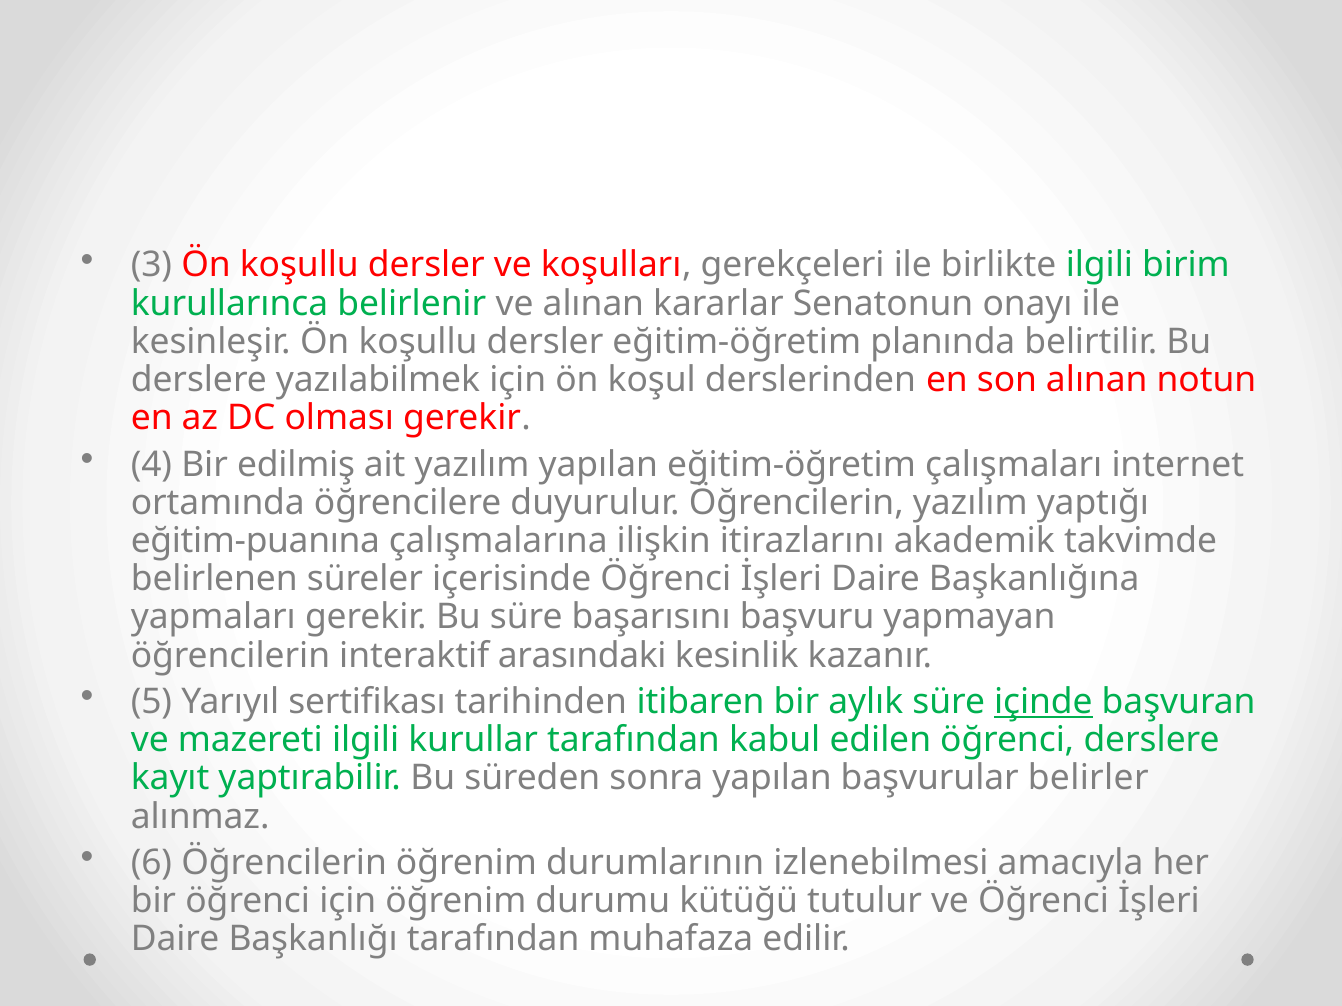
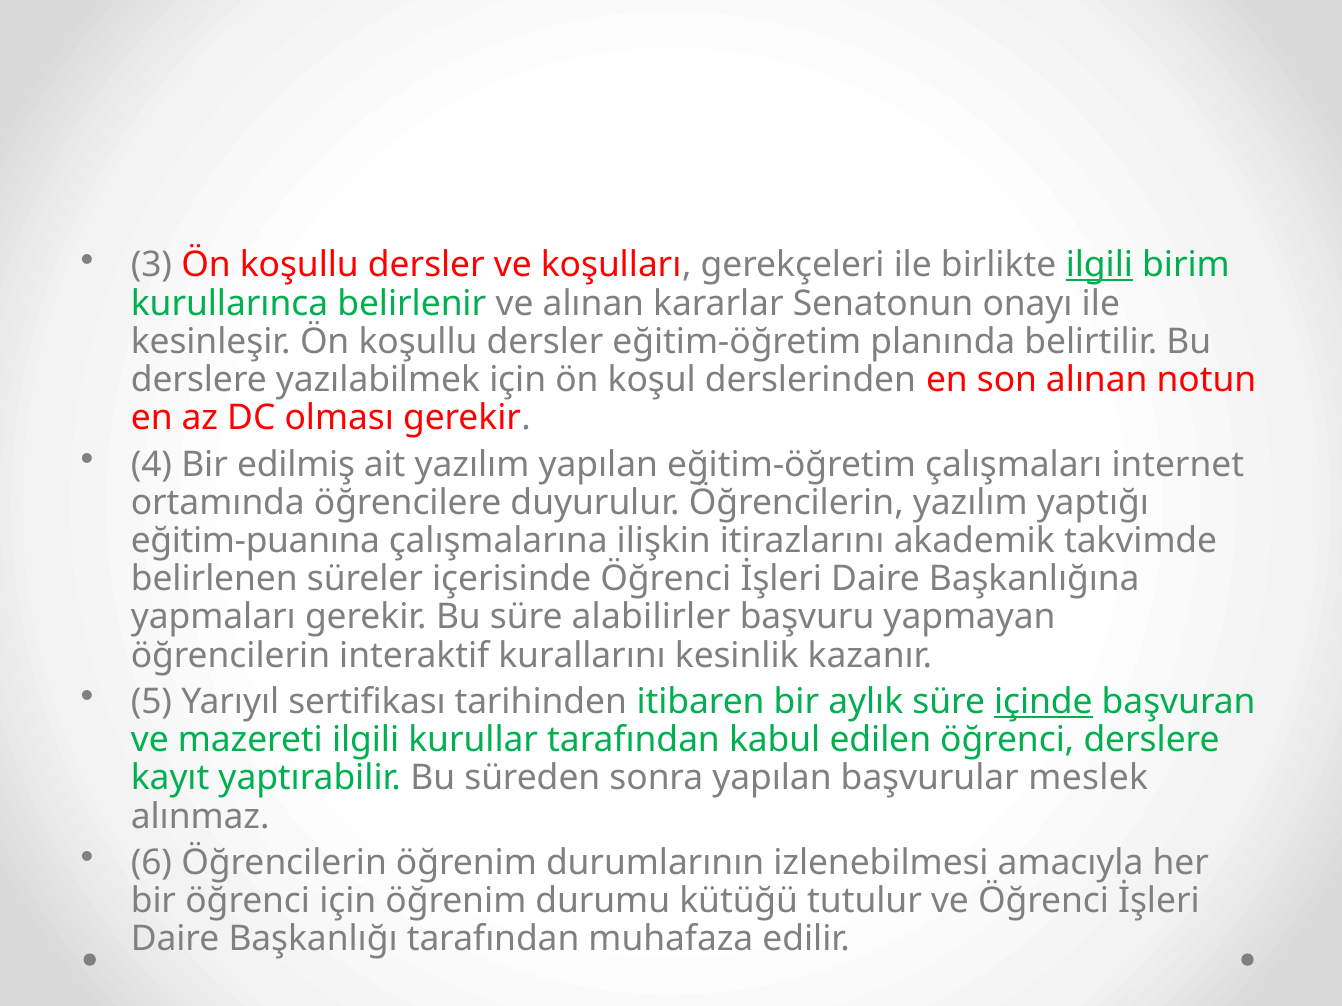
ilgili at (1099, 265) underline: none -> present
başarısını: başarısını -> alabilirler
arasındaki: arasındaki -> kurallarını
belirler: belirler -> meslek
